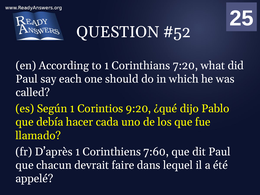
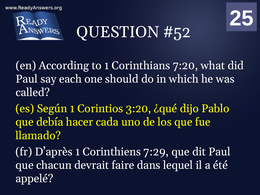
9:20: 9:20 -> 3:20
7:60: 7:60 -> 7:29
